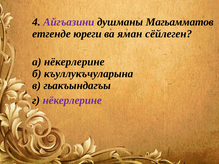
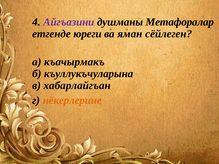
Магьамматов: Магьамматов -> Метафоралар
а нёкерлерине: нёкерлерине -> къачырмакъ
гьакъындагъы: гьакъындагъы -> хабарлайгъан
нёкерлерине at (72, 100) colour: purple -> orange
